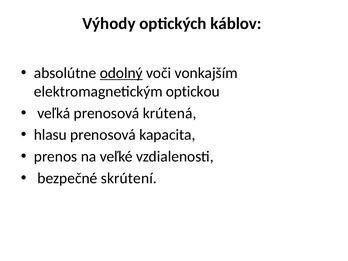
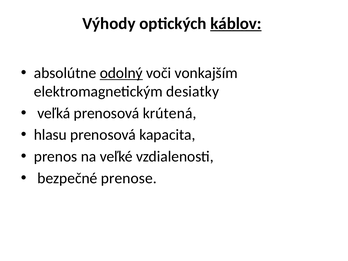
káblov underline: none -> present
optickou: optickou -> desiatky
skrútení: skrútení -> prenose
